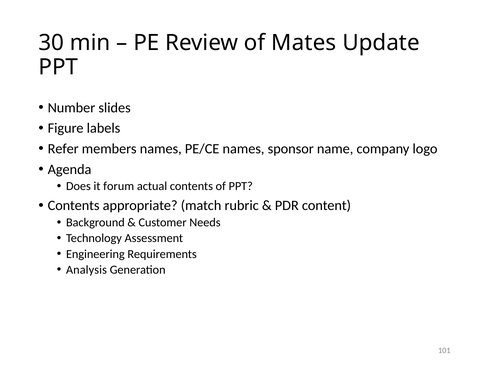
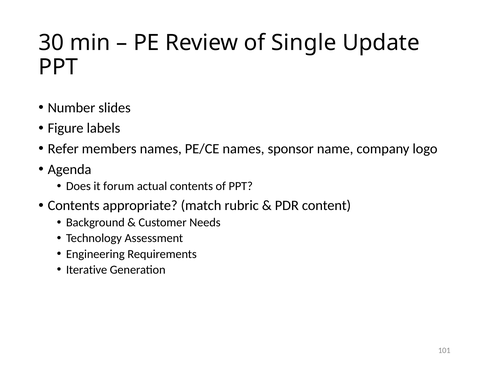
Mates: Mates -> Single
Analysis: Analysis -> Iterative
